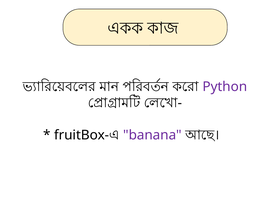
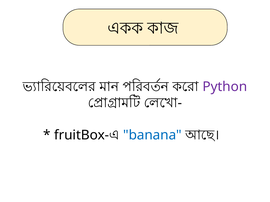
banana colour: purple -> blue
